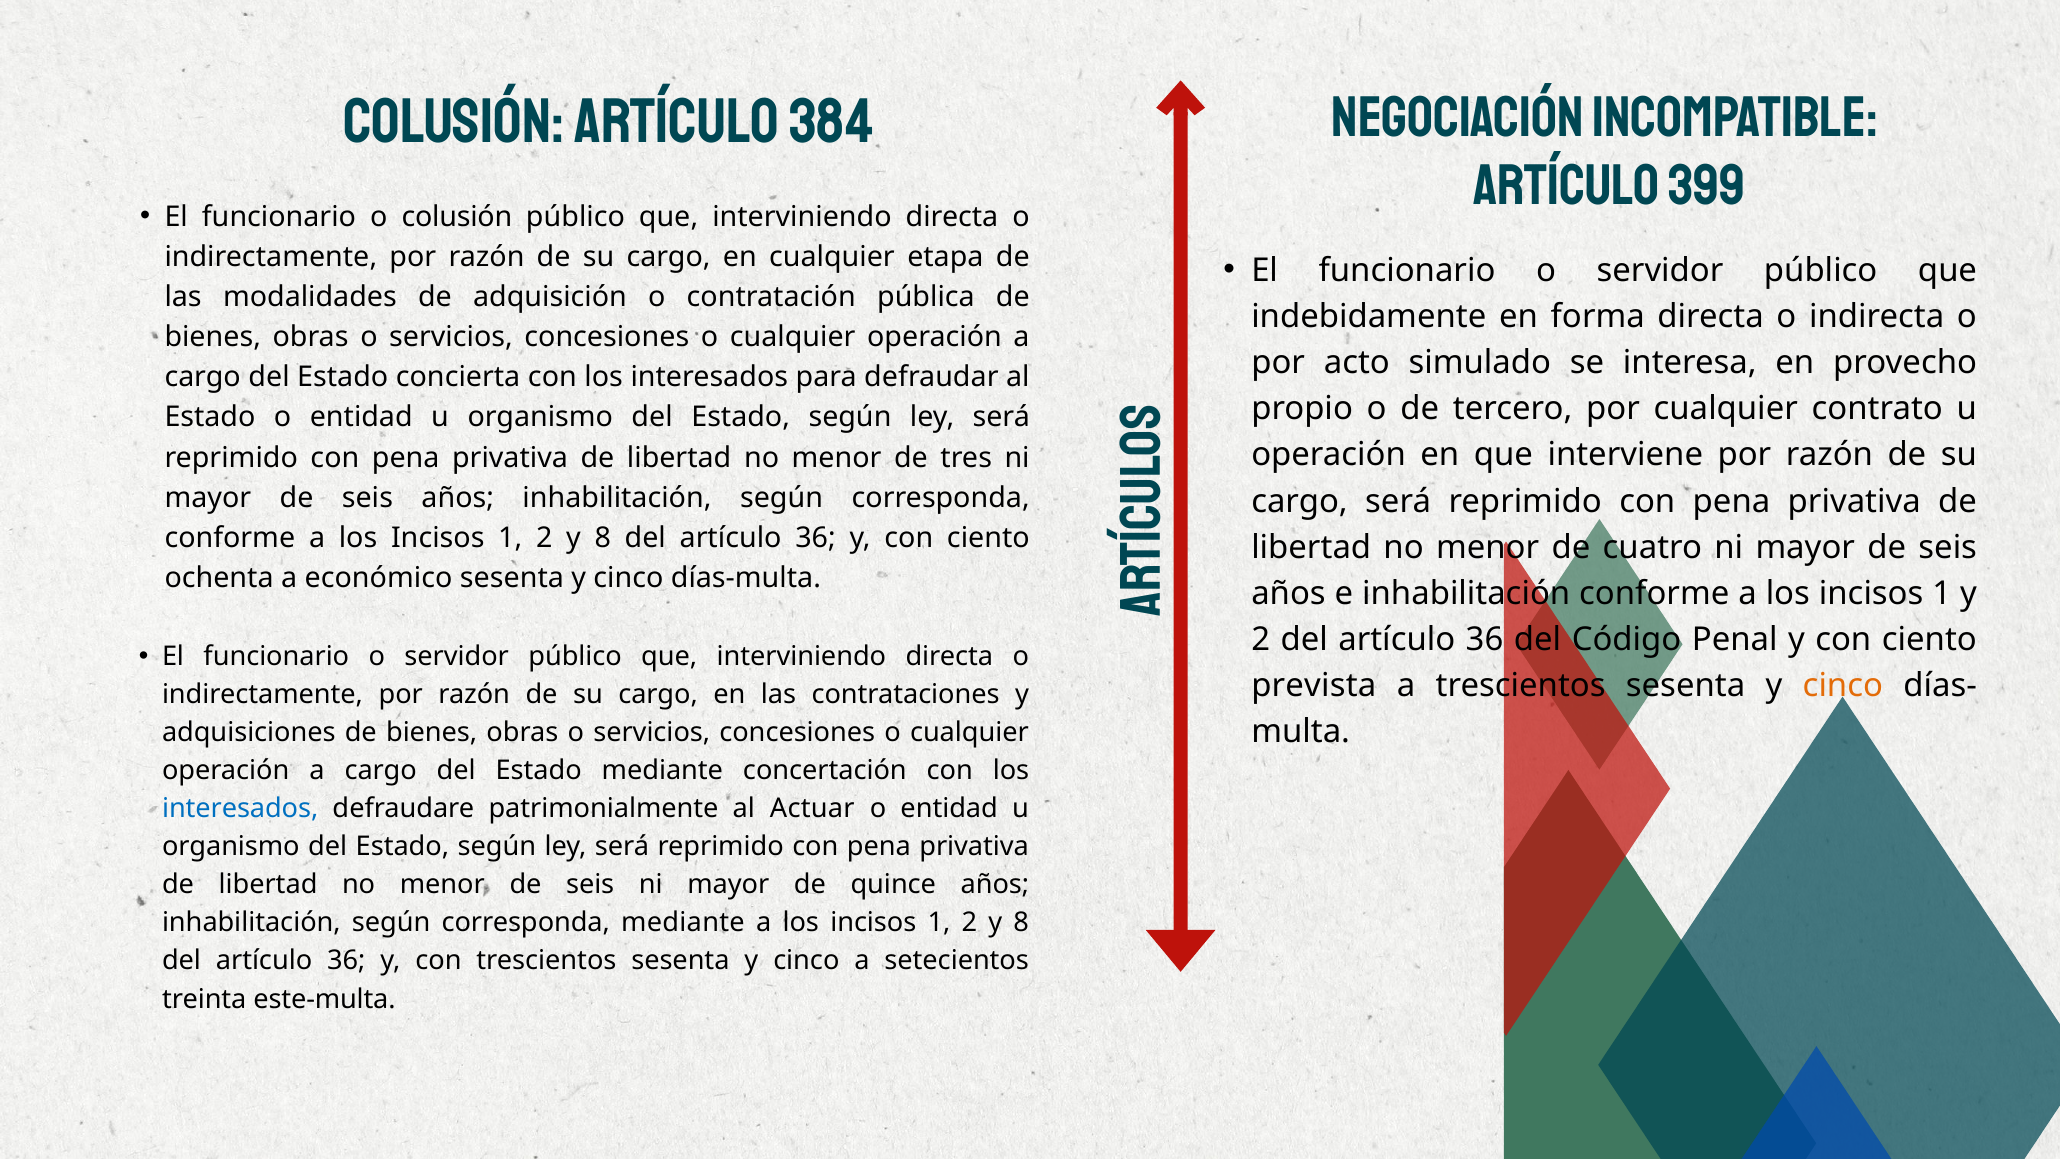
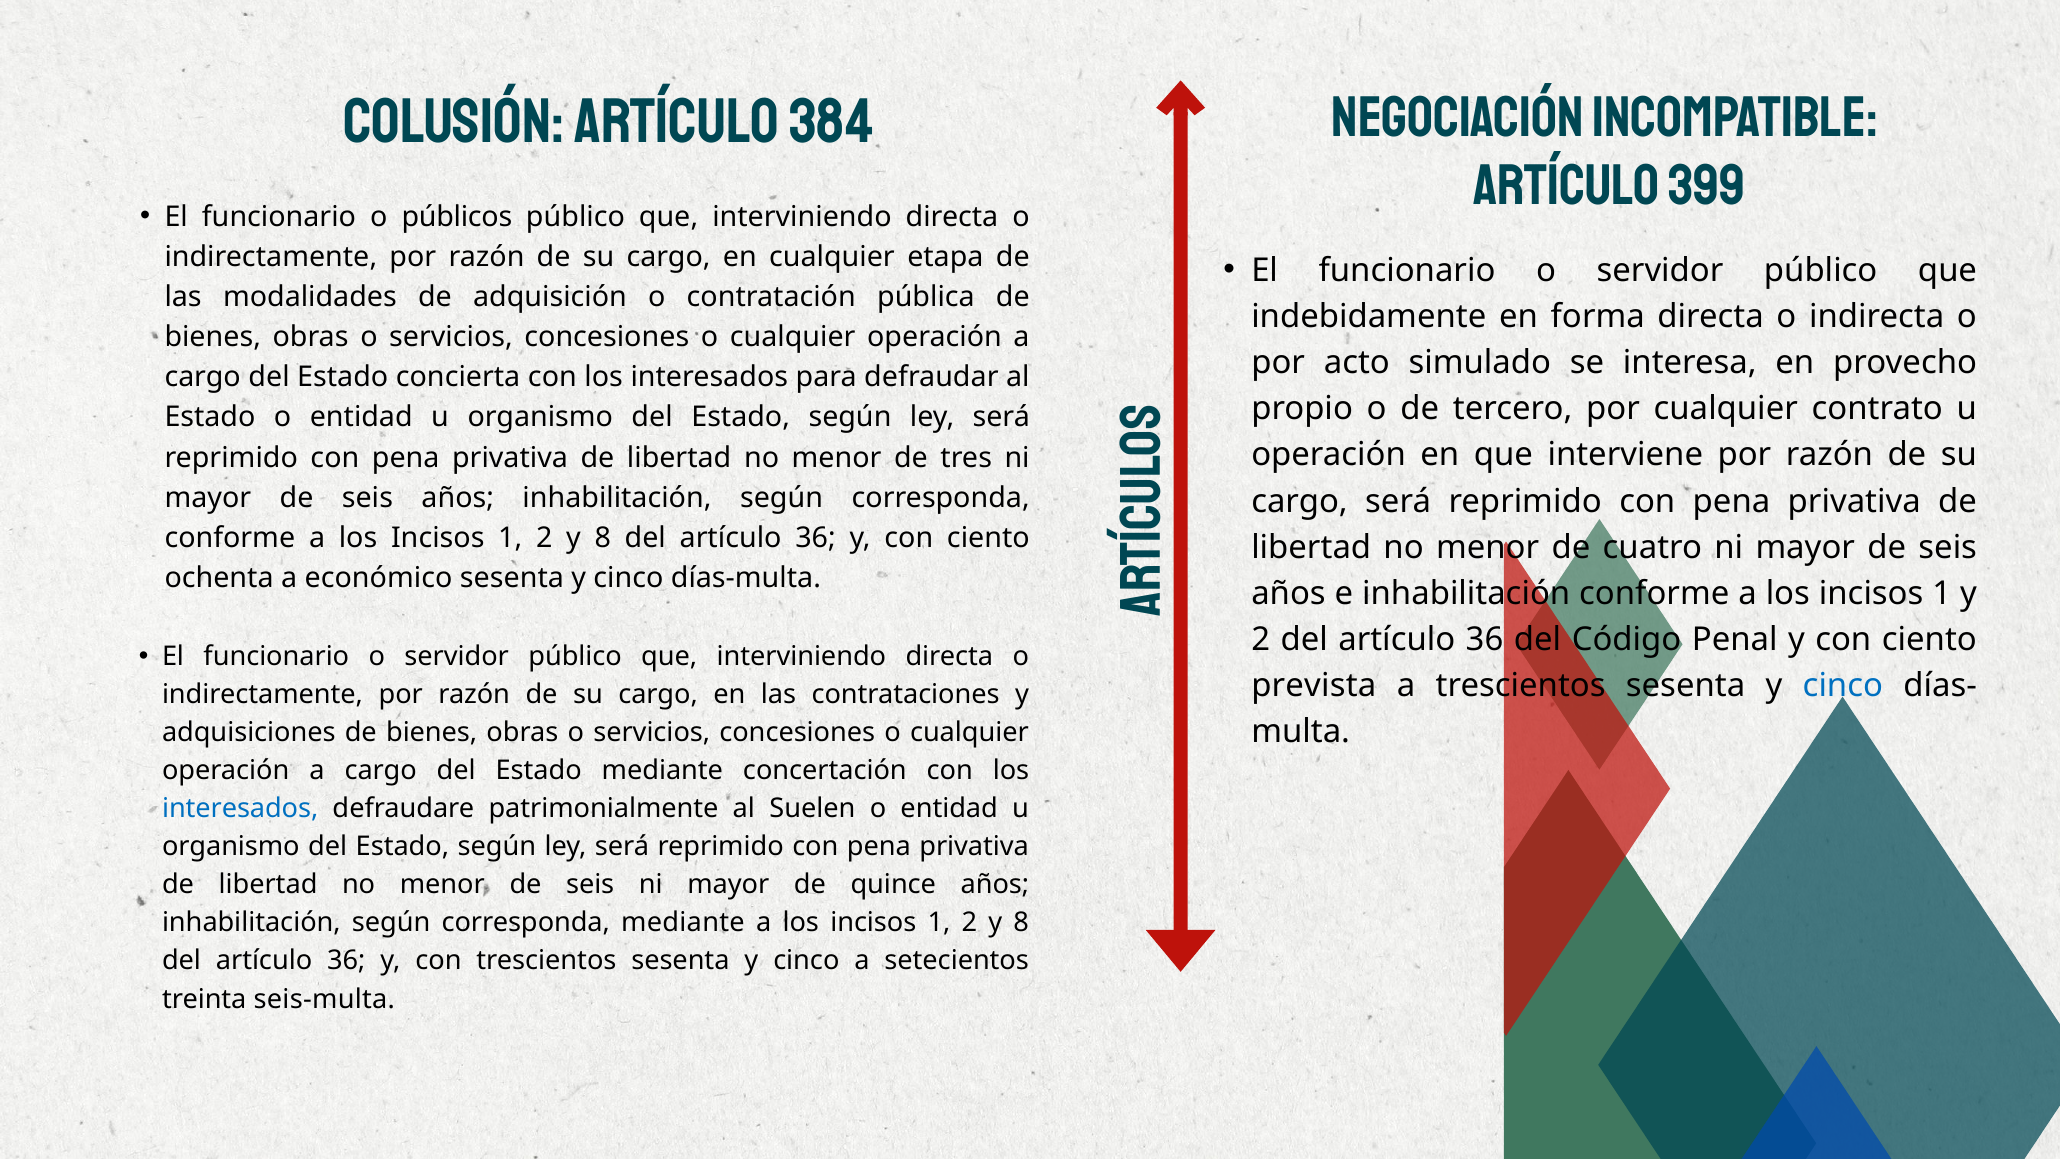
o colusión: colusión -> públicos
cinco at (1843, 685) colour: orange -> blue
Actuar: Actuar -> Suelen
este-multa: este-multa -> seis-multa
